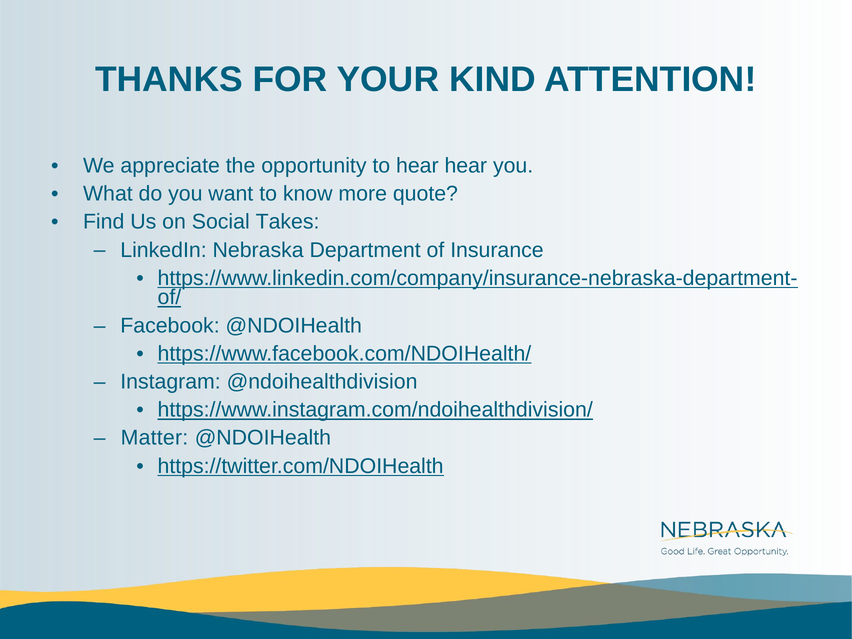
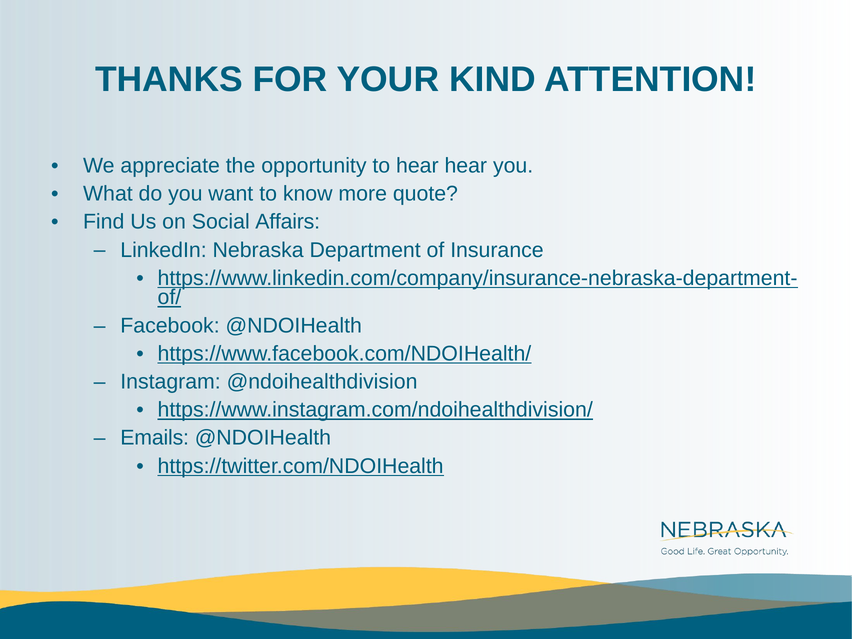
Takes: Takes -> Affairs
Matter: Matter -> Emails
